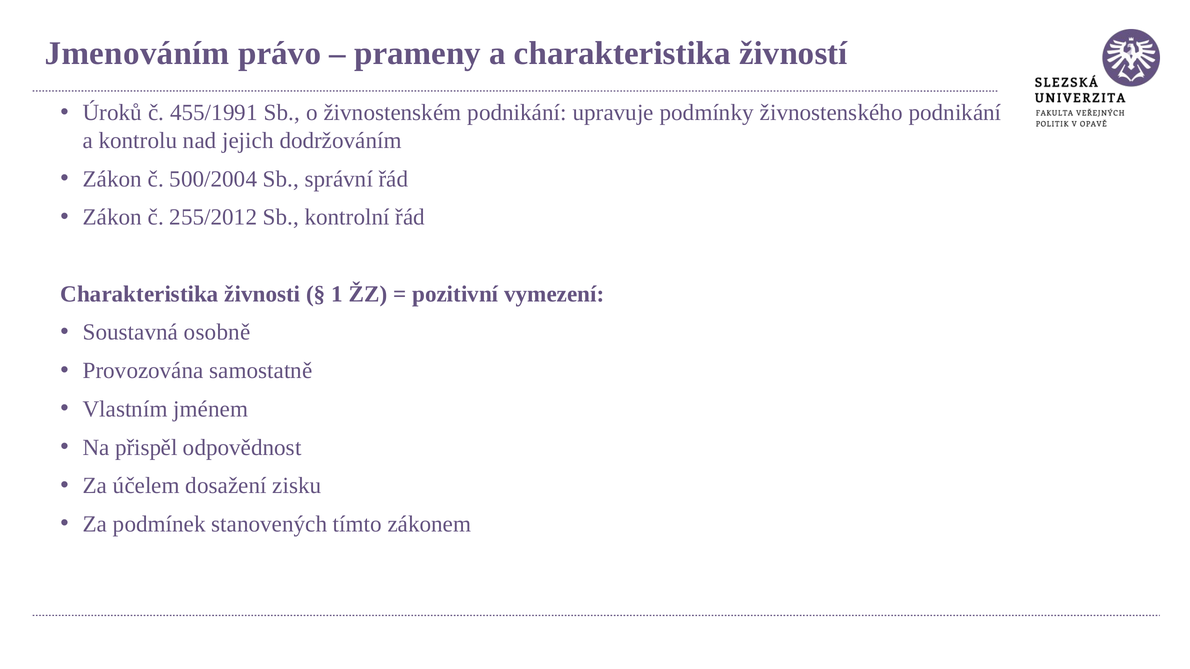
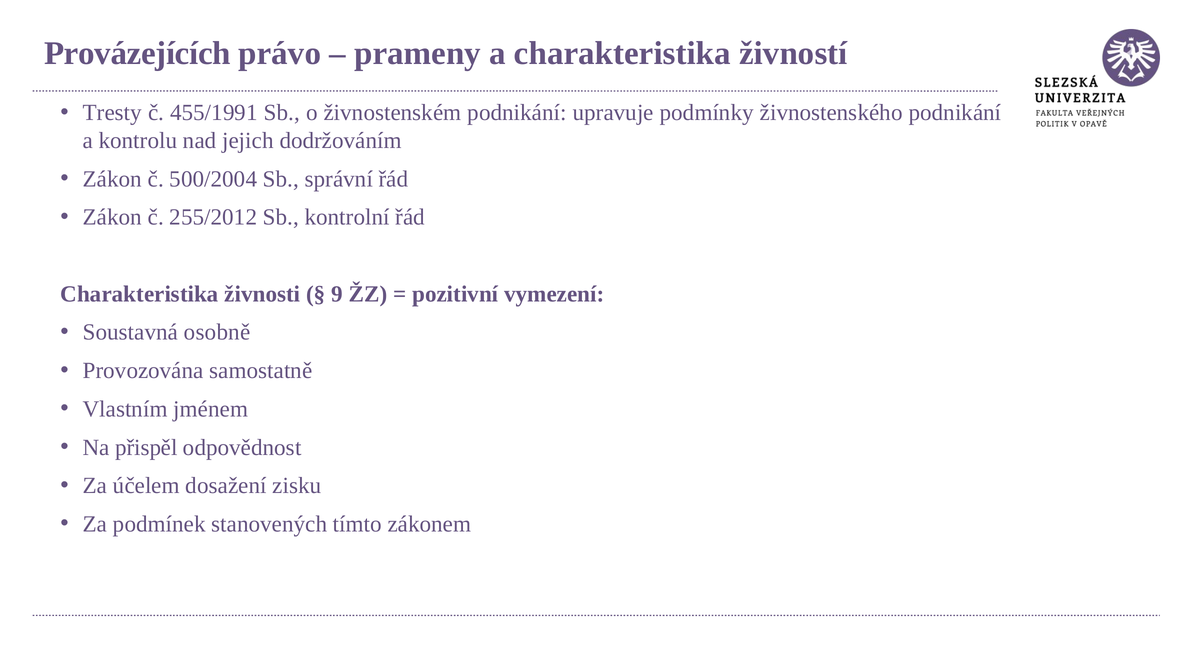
Jmenováním: Jmenováním -> Provázejících
Úroků: Úroků -> Tresty
1: 1 -> 9
